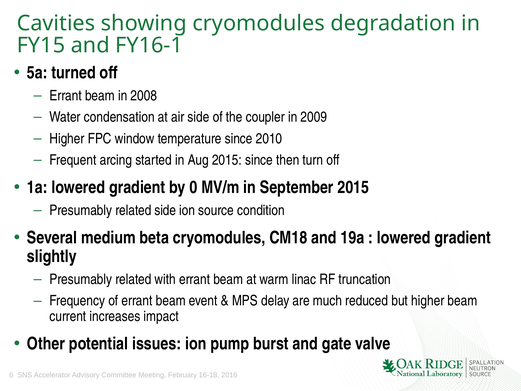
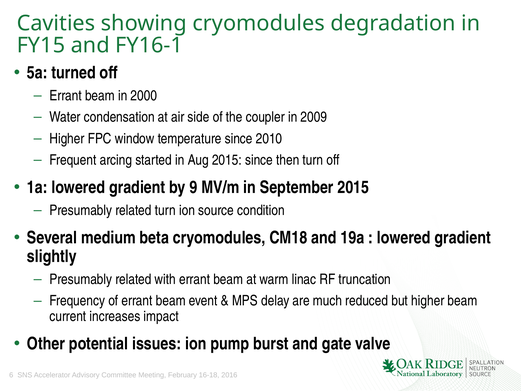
2008: 2008 -> 2000
0: 0 -> 9
related side: side -> turn
